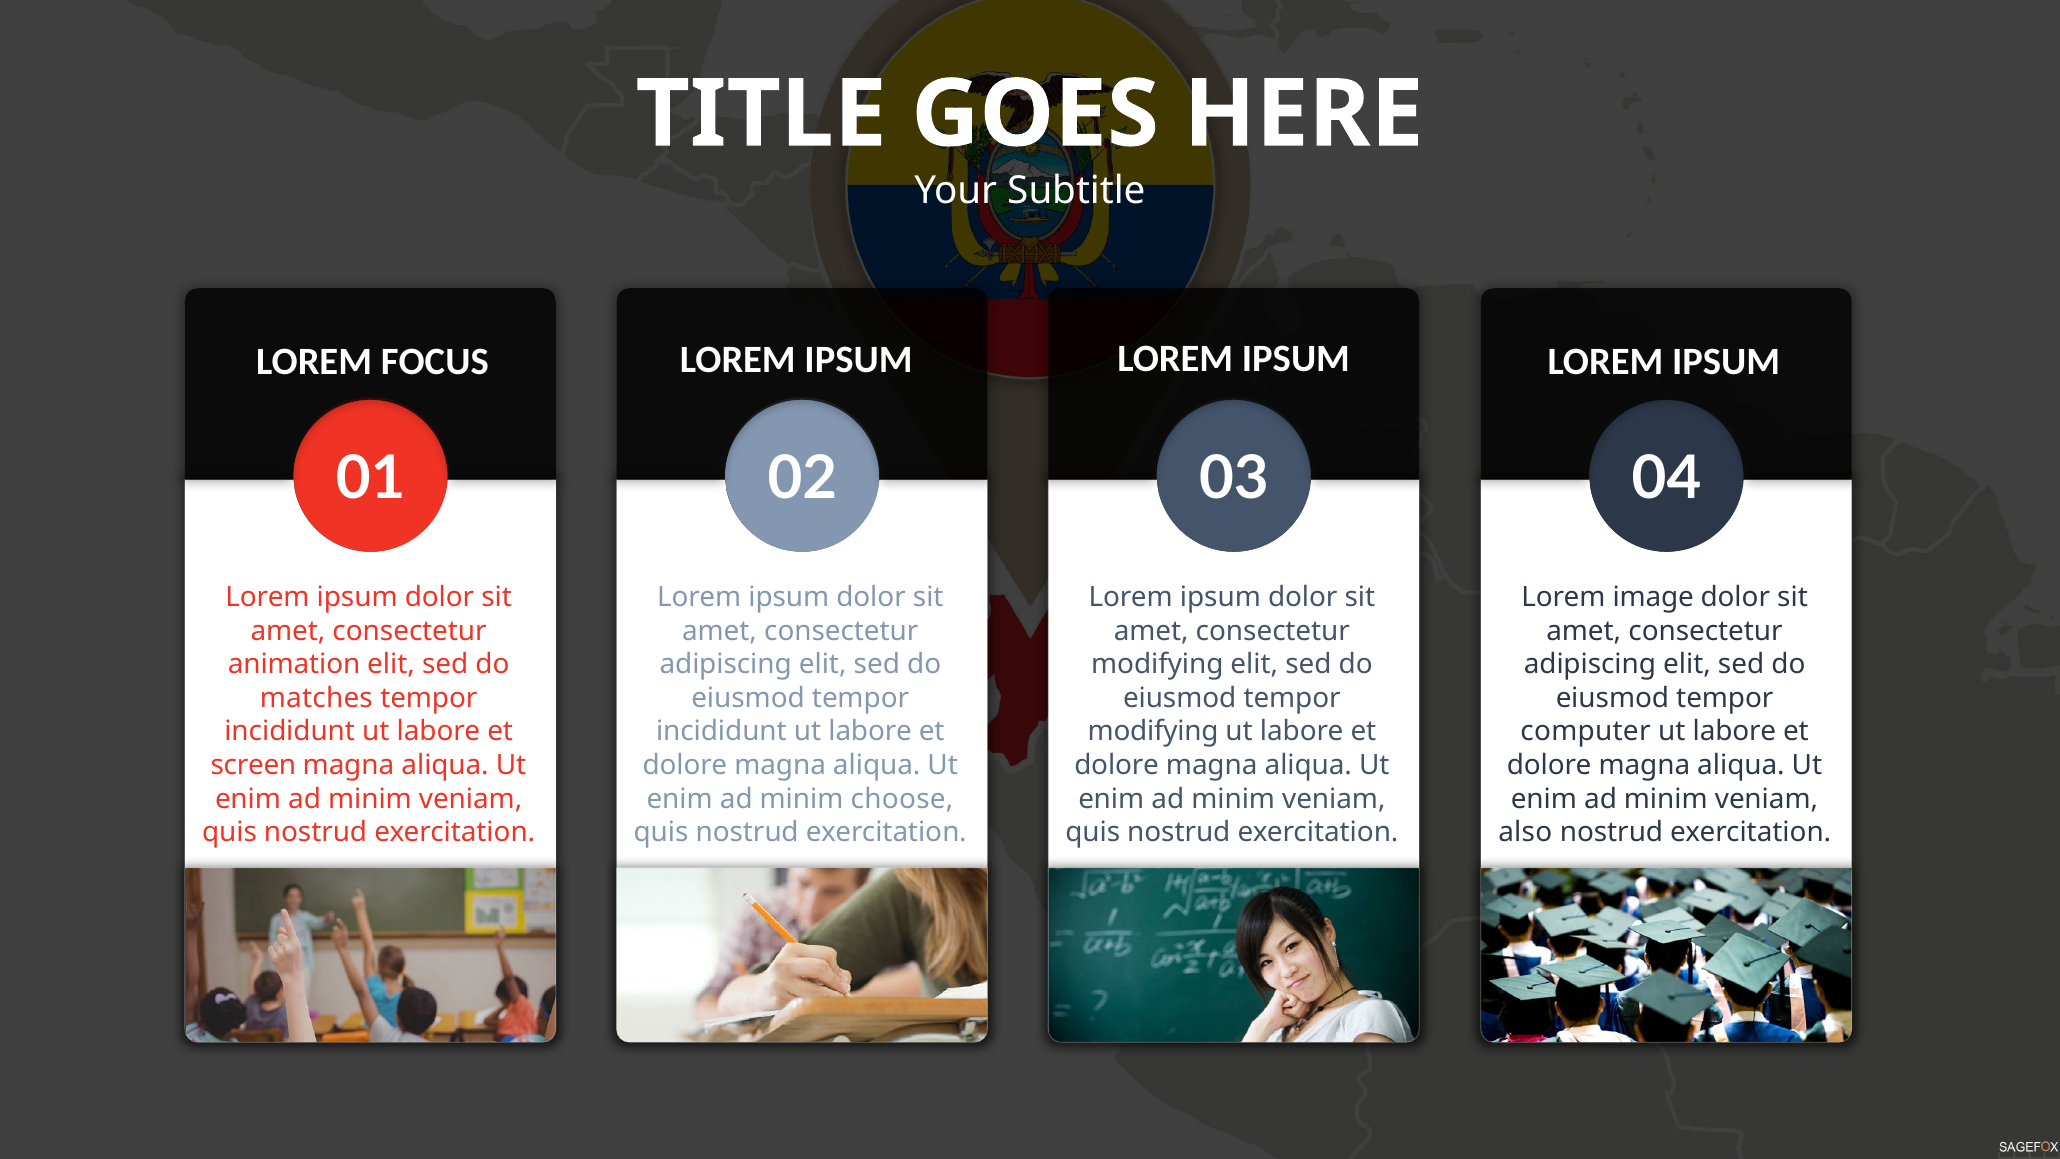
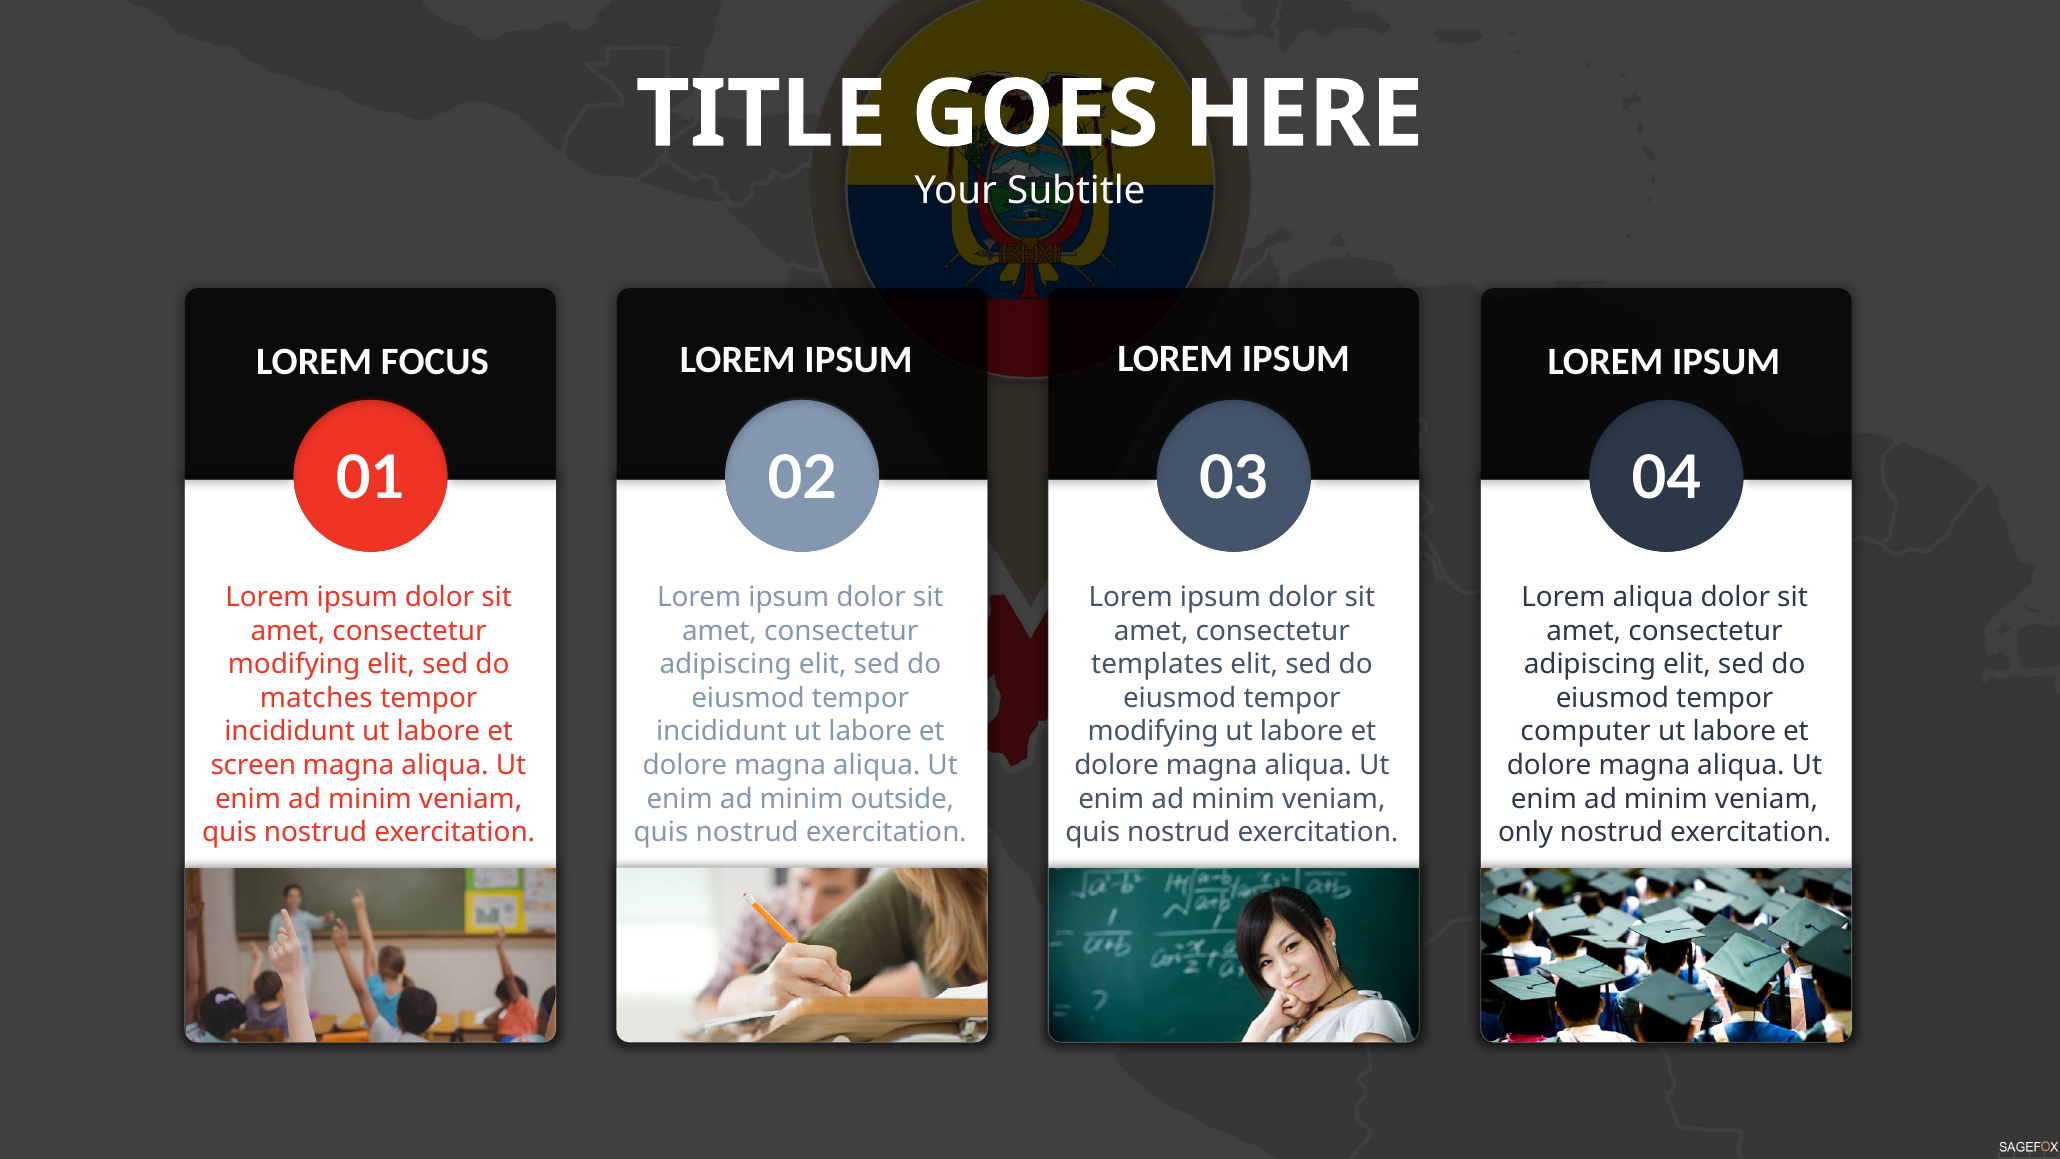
Lorem image: image -> aliqua
animation at (294, 665): animation -> modifying
modifying at (1157, 665): modifying -> templates
choose: choose -> outside
also: also -> only
